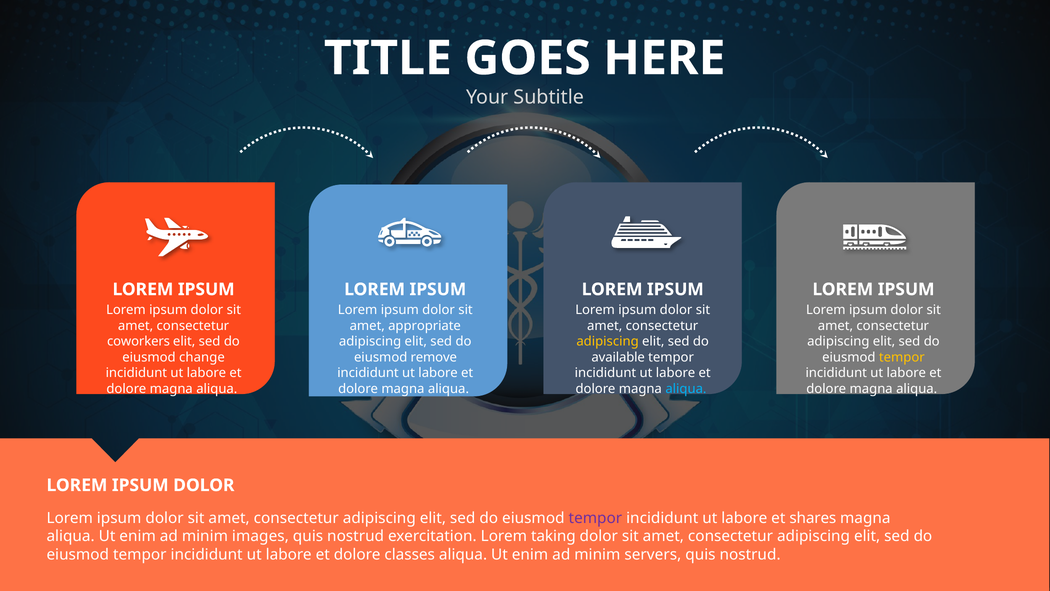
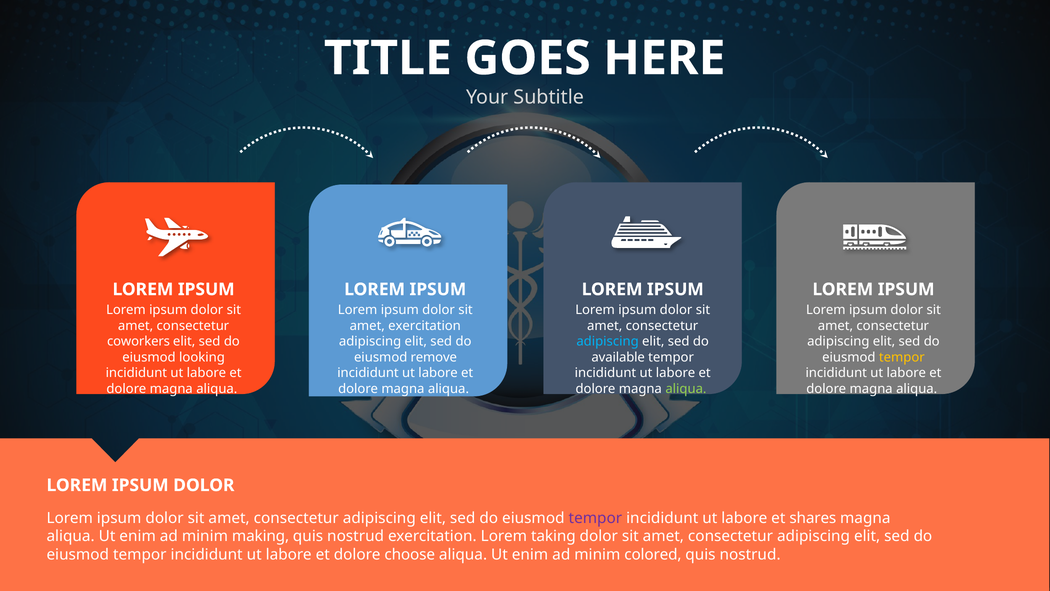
amet appropriate: appropriate -> exercitation
adipiscing at (608, 341) colour: yellow -> light blue
change: change -> looking
aliqua at (686, 389) colour: light blue -> light green
images: images -> making
classes: classes -> choose
servers: servers -> colored
